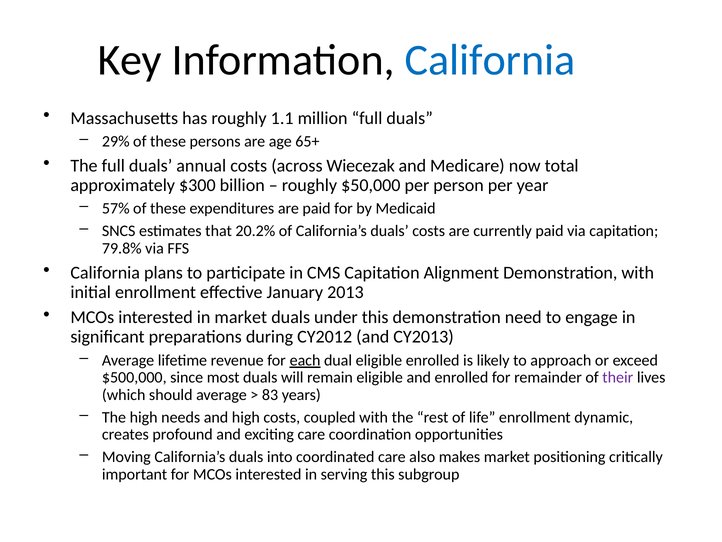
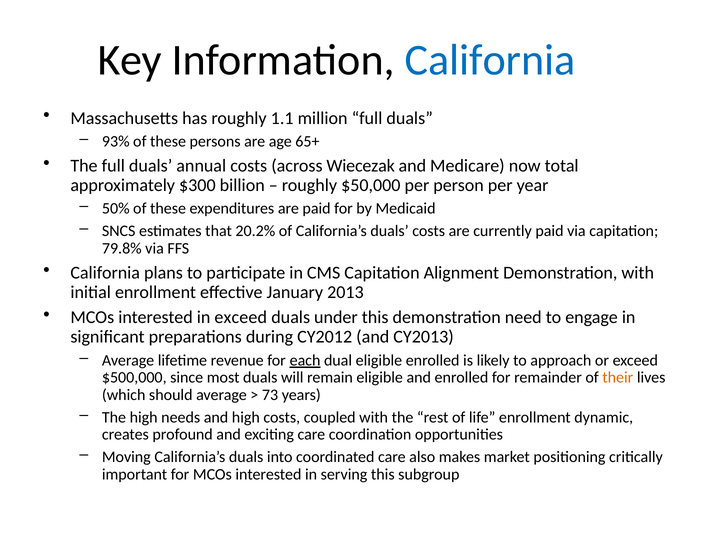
29%: 29% -> 93%
57%: 57% -> 50%
in market: market -> exceed
their colour: purple -> orange
83: 83 -> 73
